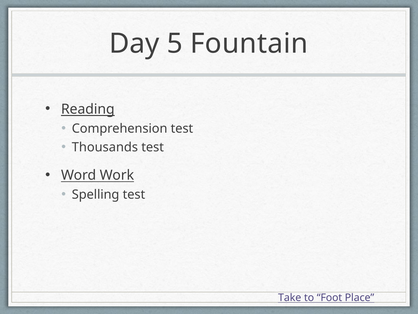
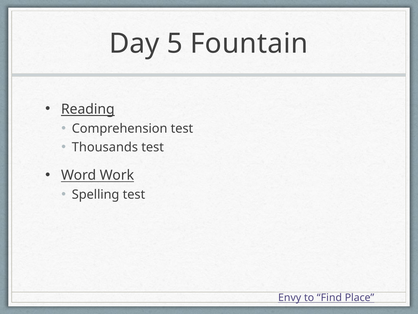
Take: Take -> Envy
Foot: Foot -> Find
